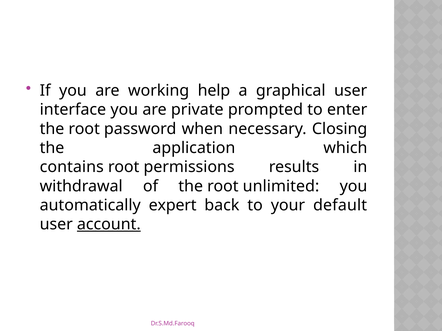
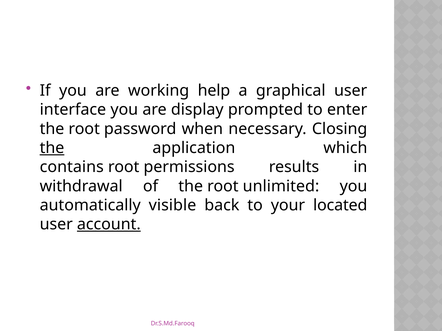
private: private -> display
the at (52, 148) underline: none -> present
expert: expert -> visible
default: default -> located
